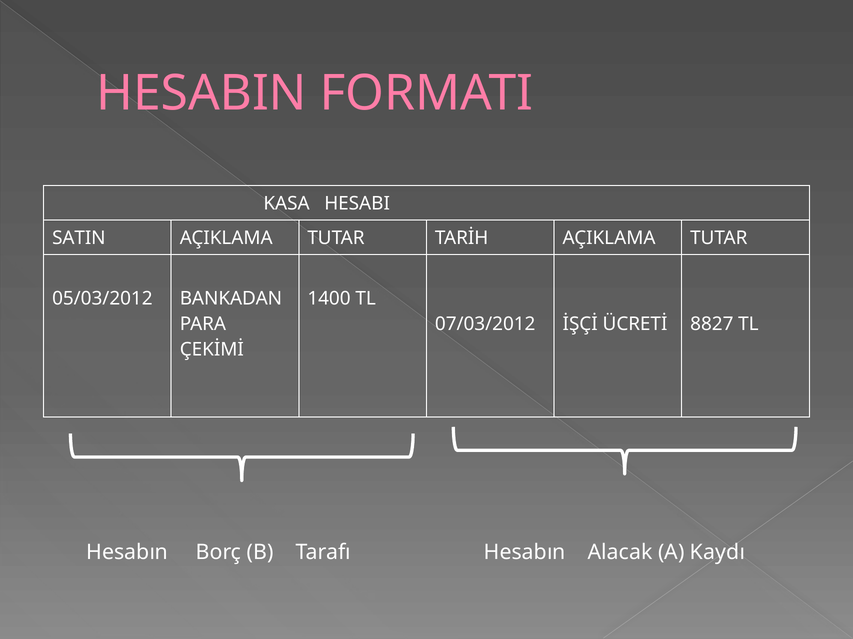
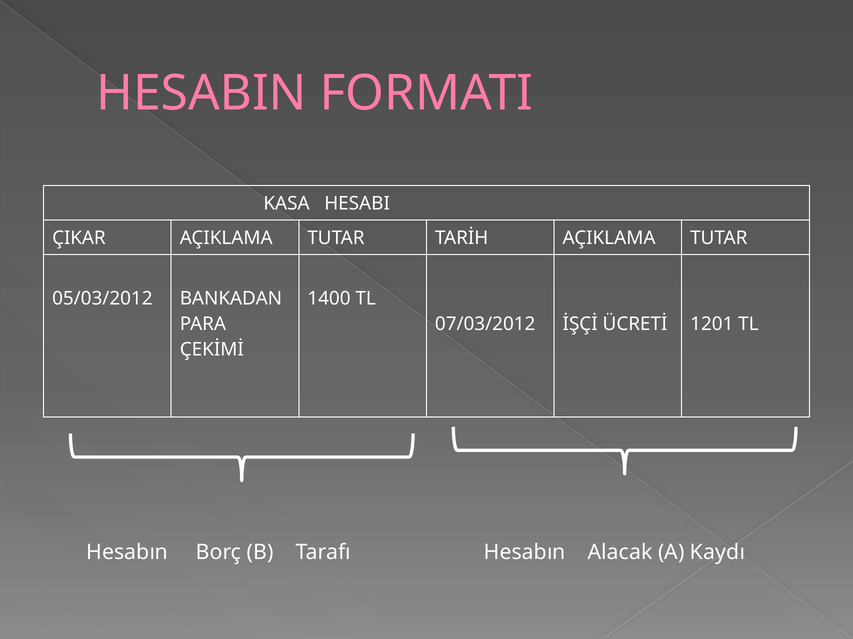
SATIN: SATIN -> ÇIKAR
8827: 8827 -> 1201
